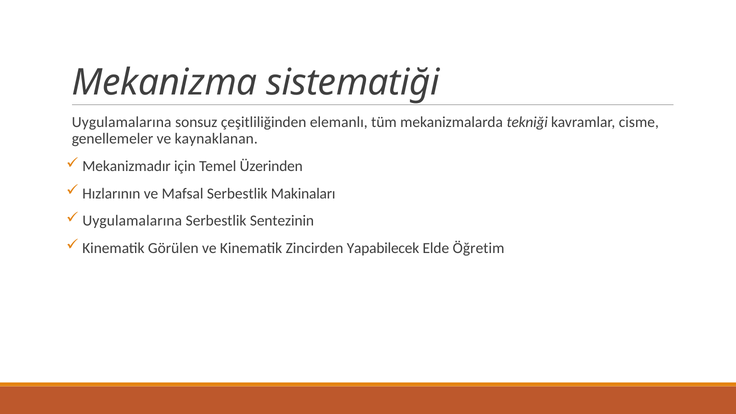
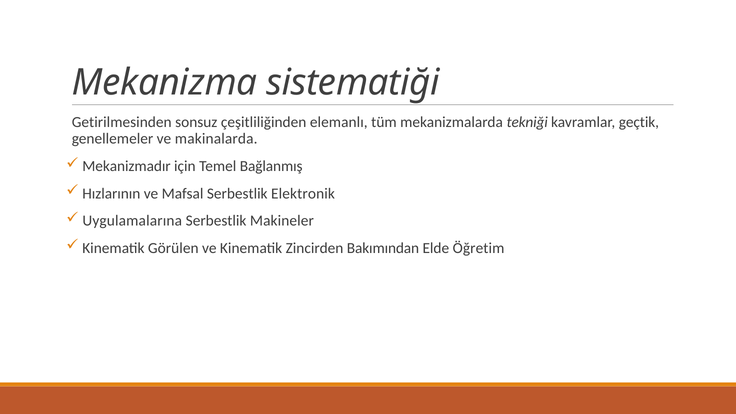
Uygulamalarına at (122, 122): Uygulamalarına -> Getirilmesinden
cisme: cisme -> geçtik
kaynaklanan: kaynaklanan -> makinalarda
Üzerinden: Üzerinden -> Bağlanmış
Makinaları: Makinaları -> Elektronik
Sentezinin: Sentezinin -> Makineler
Yapabilecek: Yapabilecek -> Bakımından
